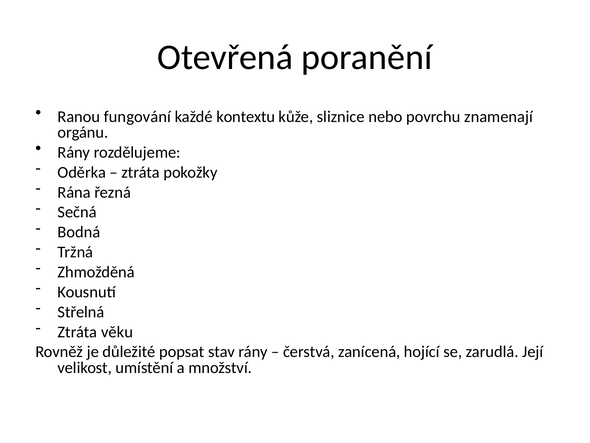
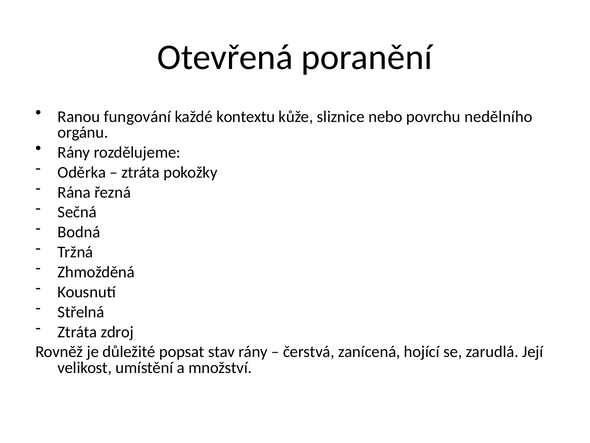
znamenají: znamenají -> nedělního
věku: věku -> zdroj
